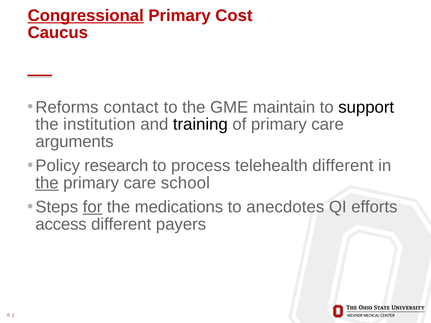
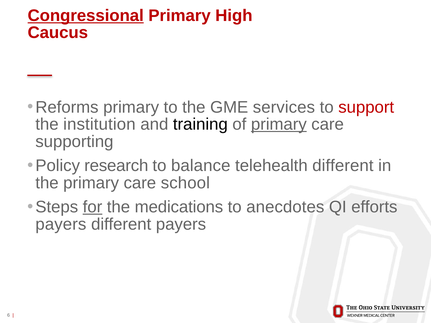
Cost: Cost -> High
Reforms contact: contact -> primary
maintain: maintain -> services
support colour: black -> red
primary at (279, 124) underline: none -> present
arguments: arguments -> supporting
process: process -> balance
the at (47, 183) underline: present -> none
access at (61, 224): access -> payers
